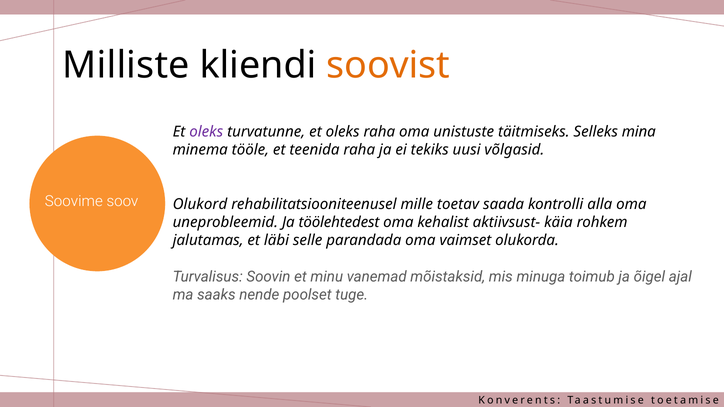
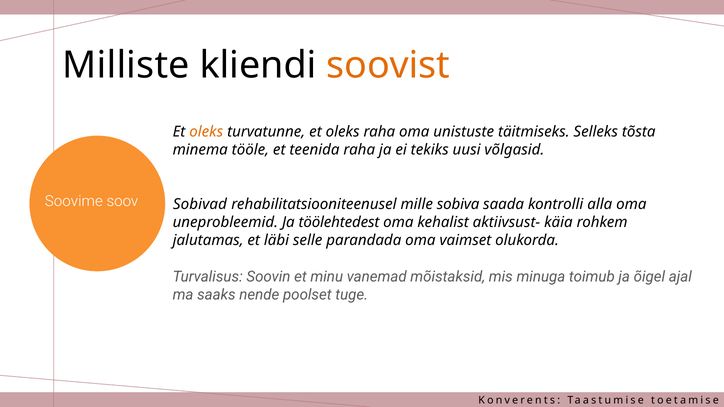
oleks at (206, 132) colour: purple -> orange
mina: mina -> tõsta
Olukord: Olukord -> Sobivad
toetav: toetav -> sobiva
